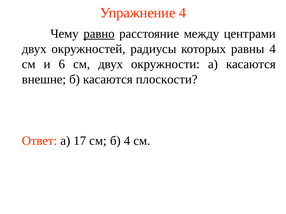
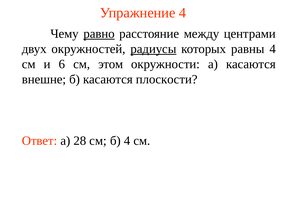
радиусы underline: none -> present
см двух: двух -> этом
17: 17 -> 28
